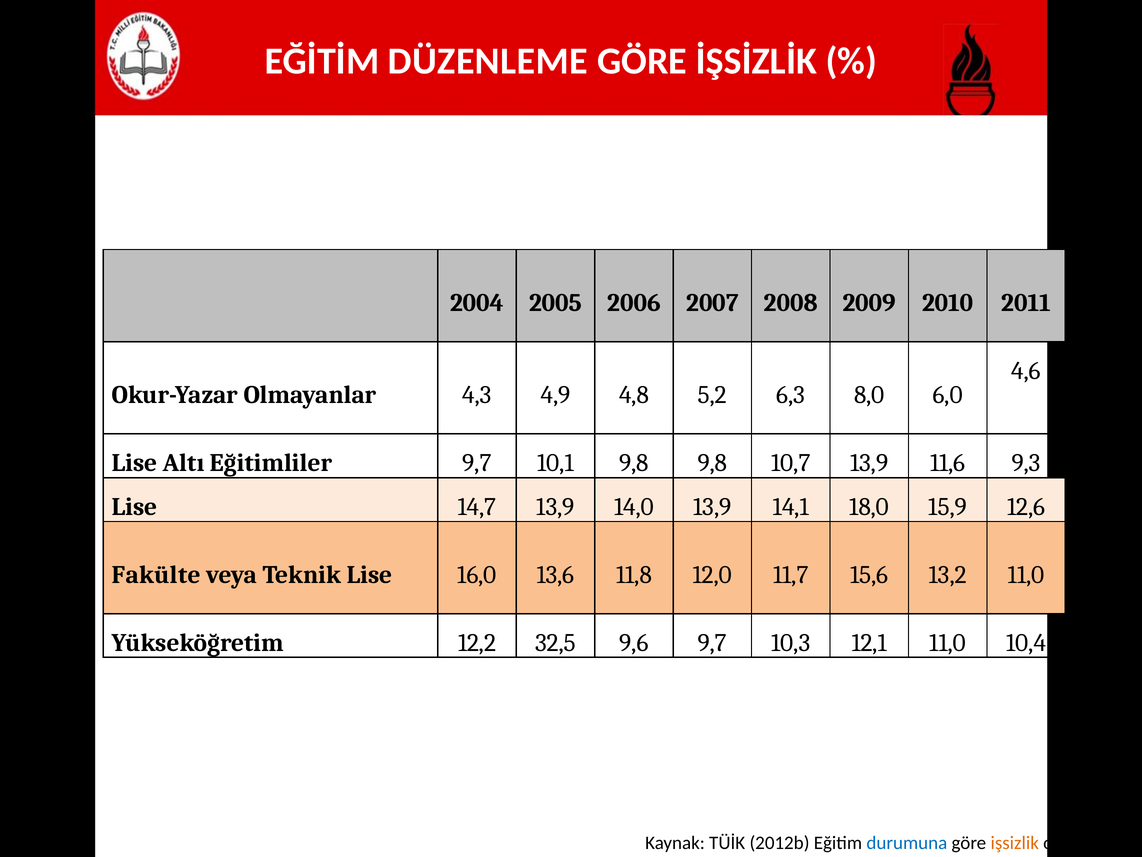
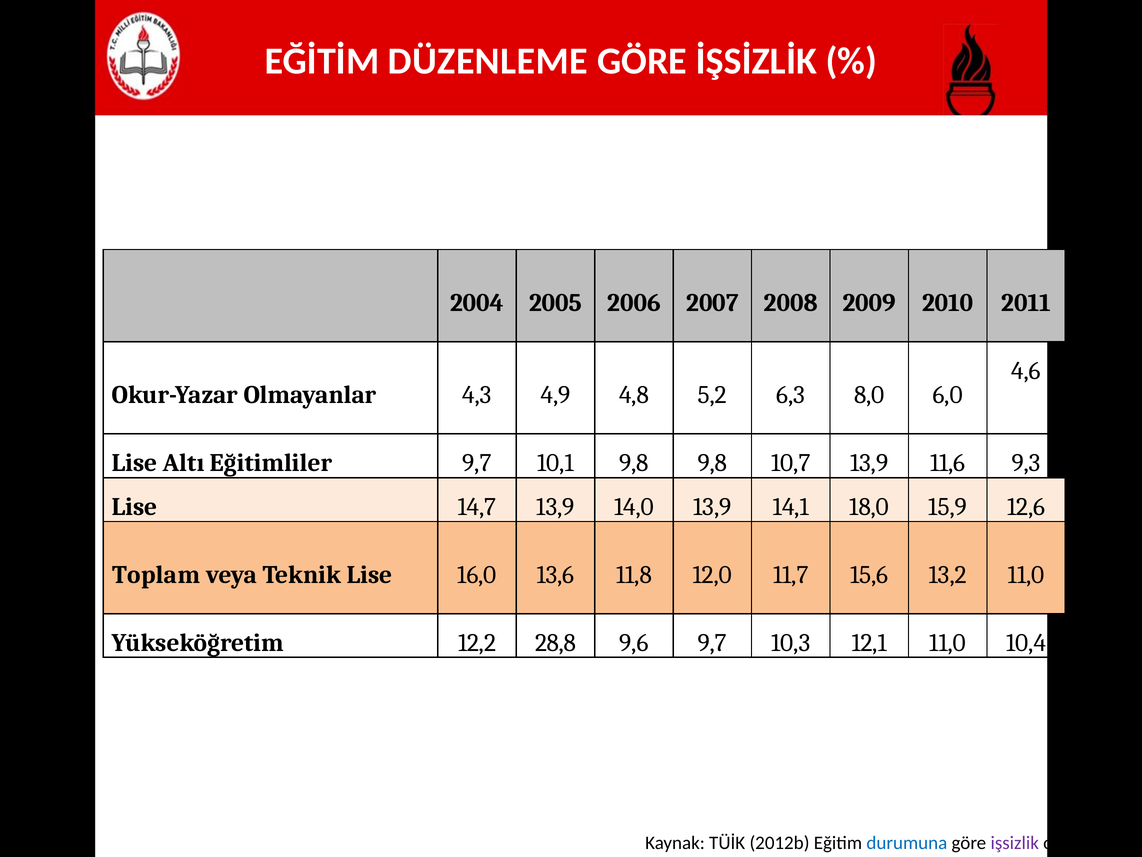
Fakülte: Fakülte -> Toplam
32,5: 32,5 -> 28,8
işsizlik colour: orange -> purple
